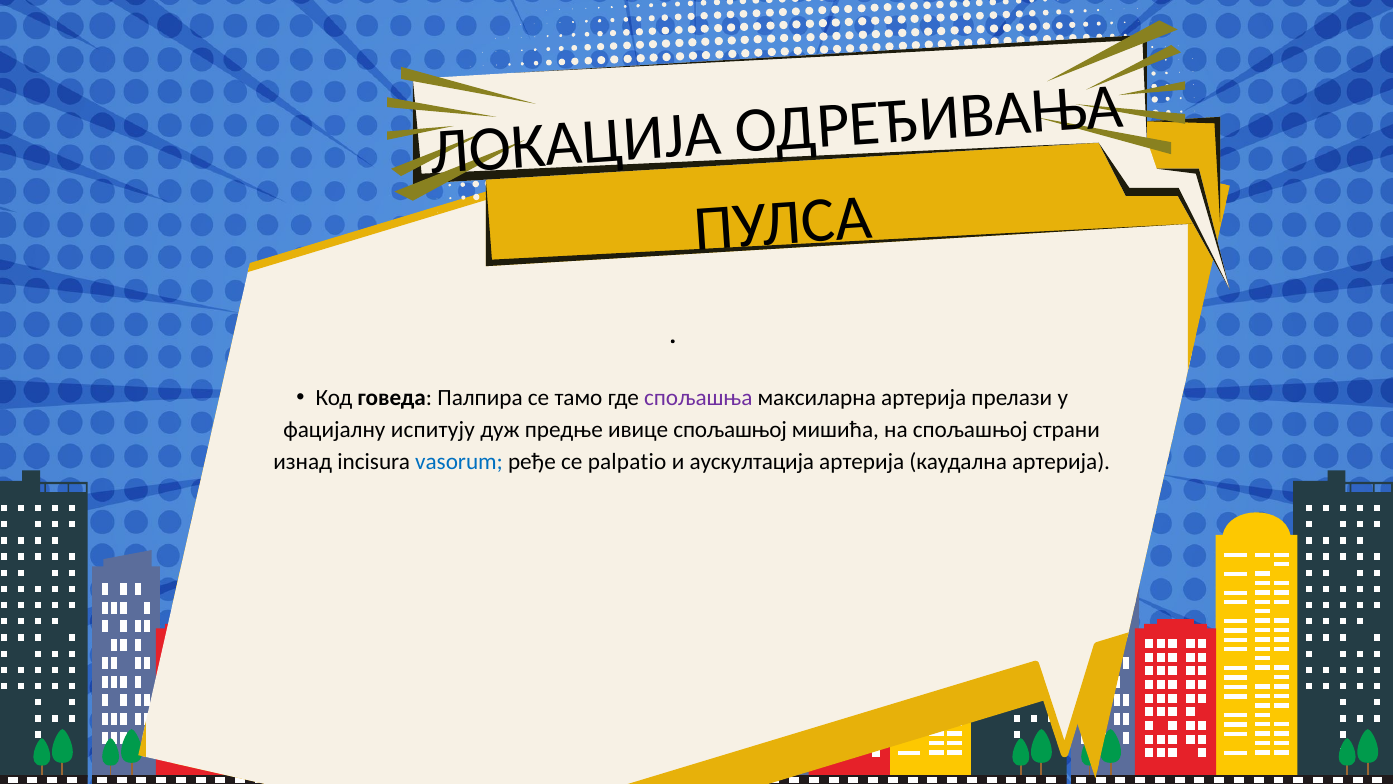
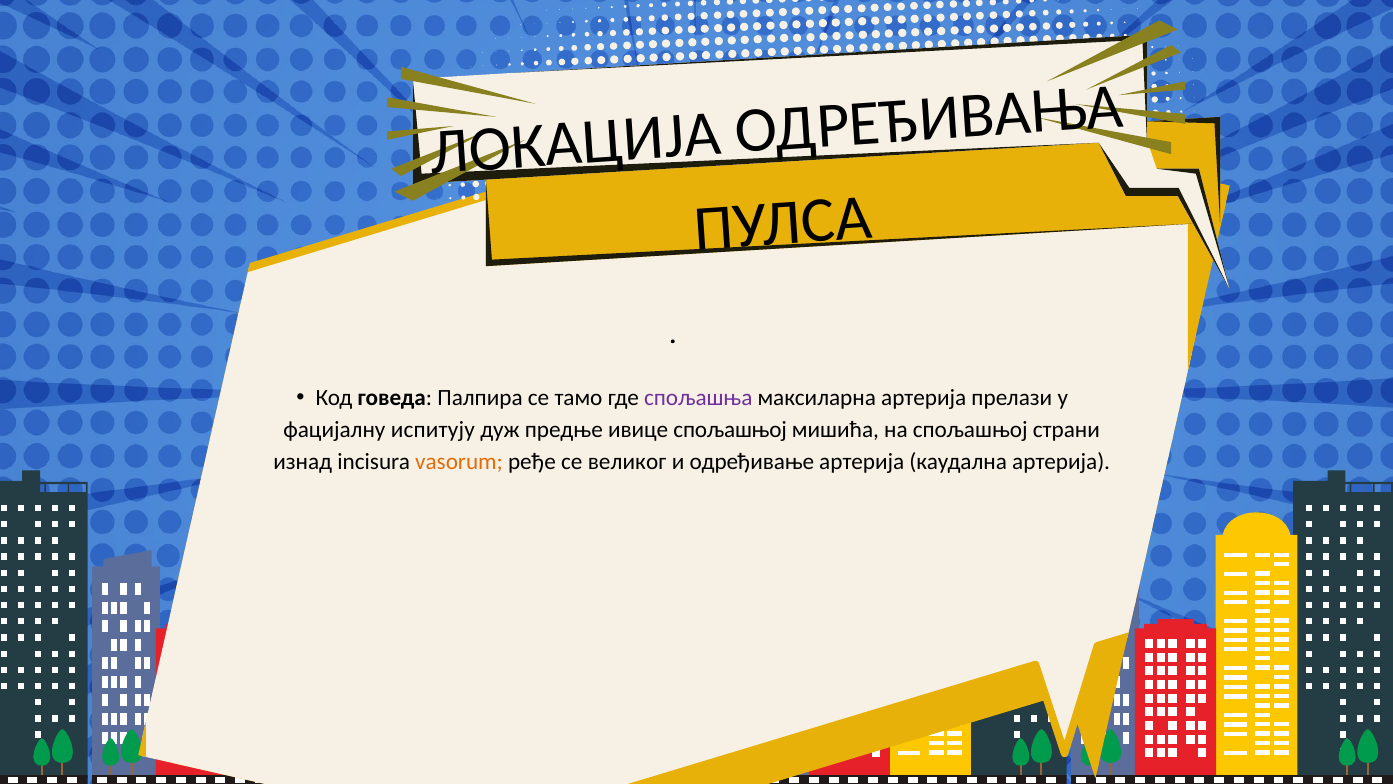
vasorum colour: blue -> orange
palpatio: palpatio -> великог
аускултација: аускултација -> одређивање
